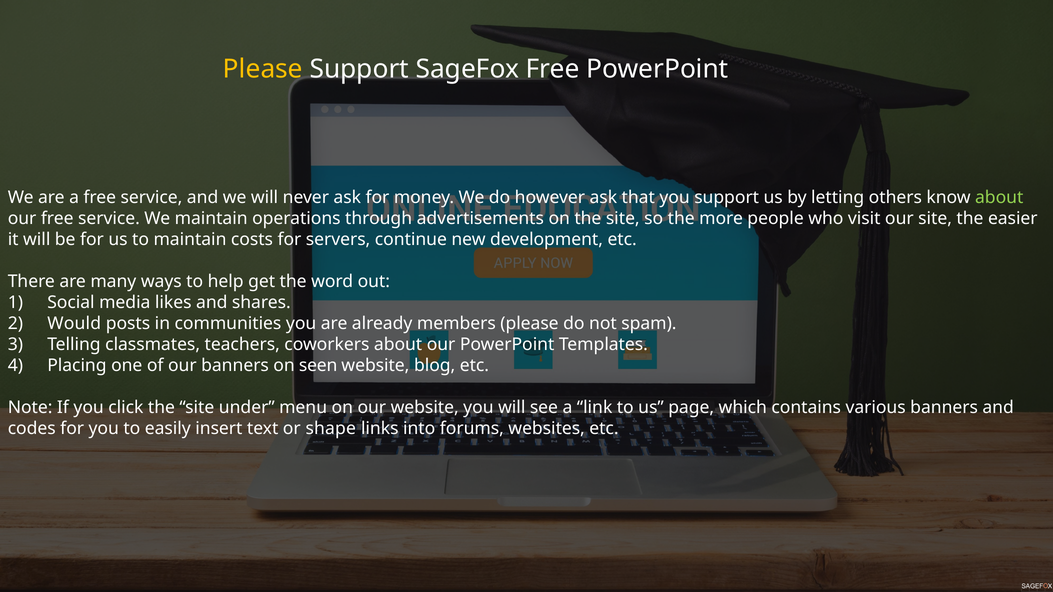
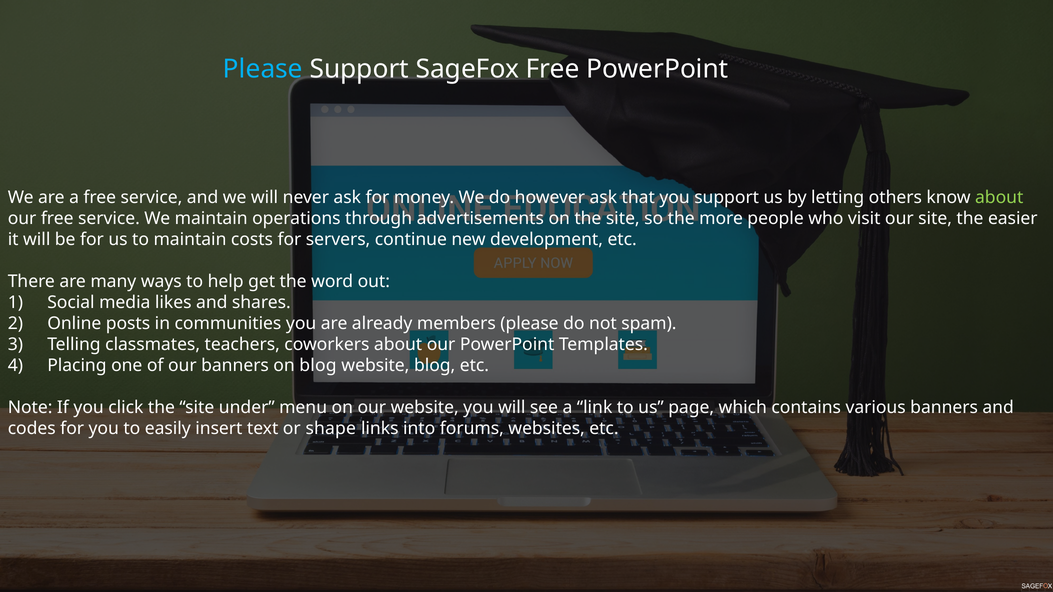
Please at (263, 69) colour: yellow -> light blue
Would: Would -> Online
on seen: seen -> blog
